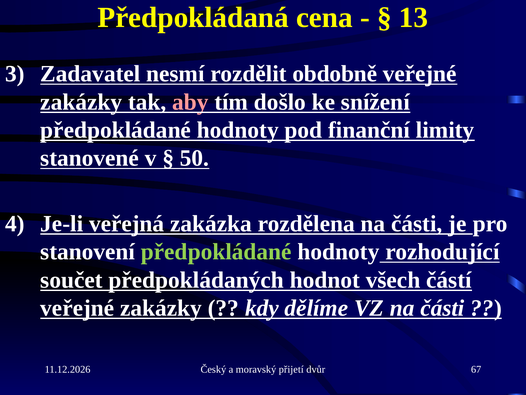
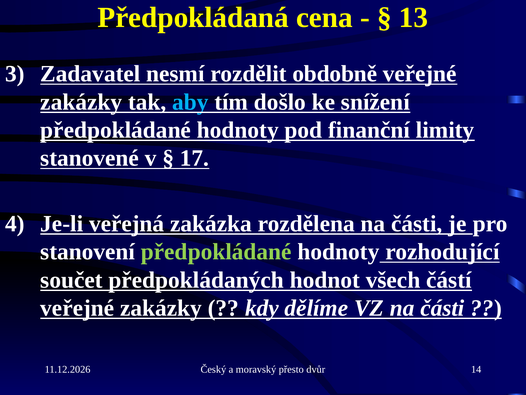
aby colour: pink -> light blue
50: 50 -> 17
přijetí: přijetí -> přesto
67: 67 -> 14
